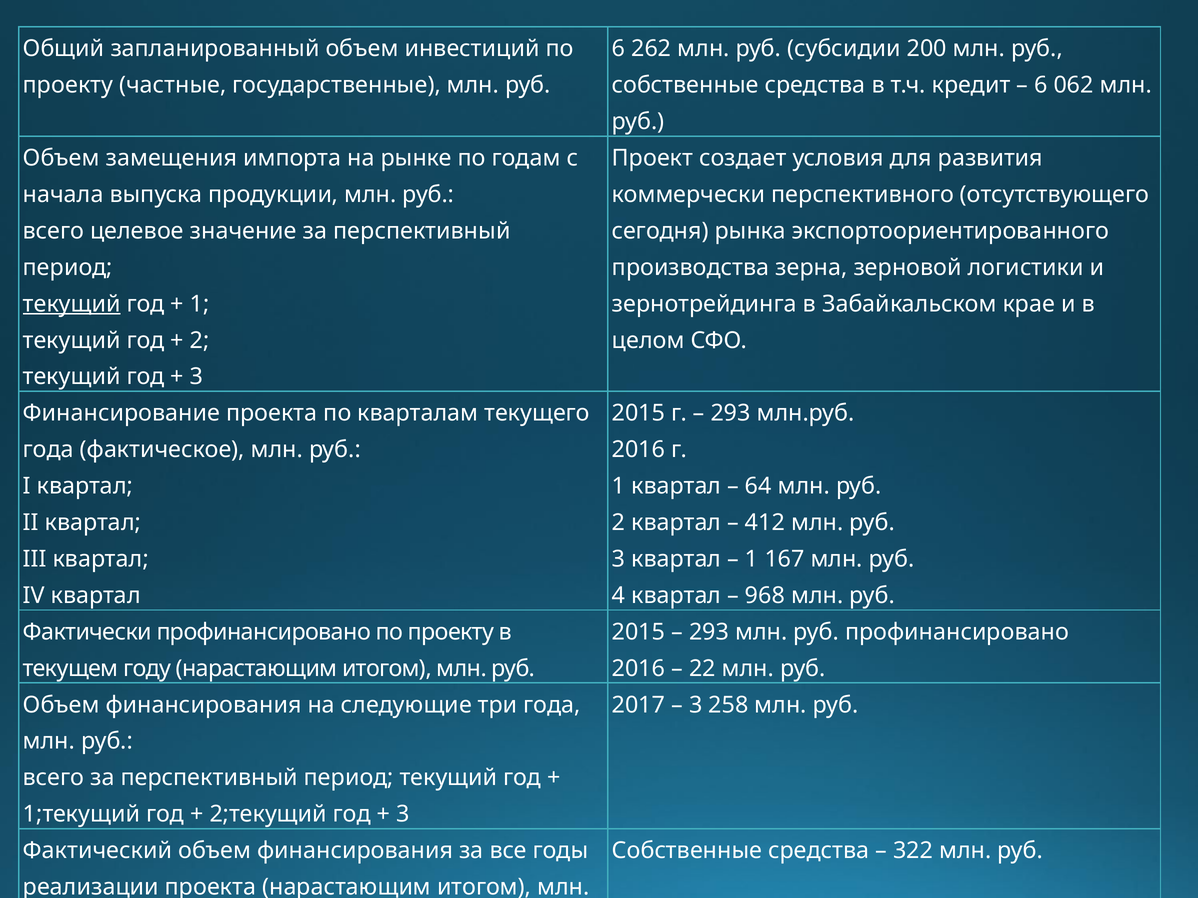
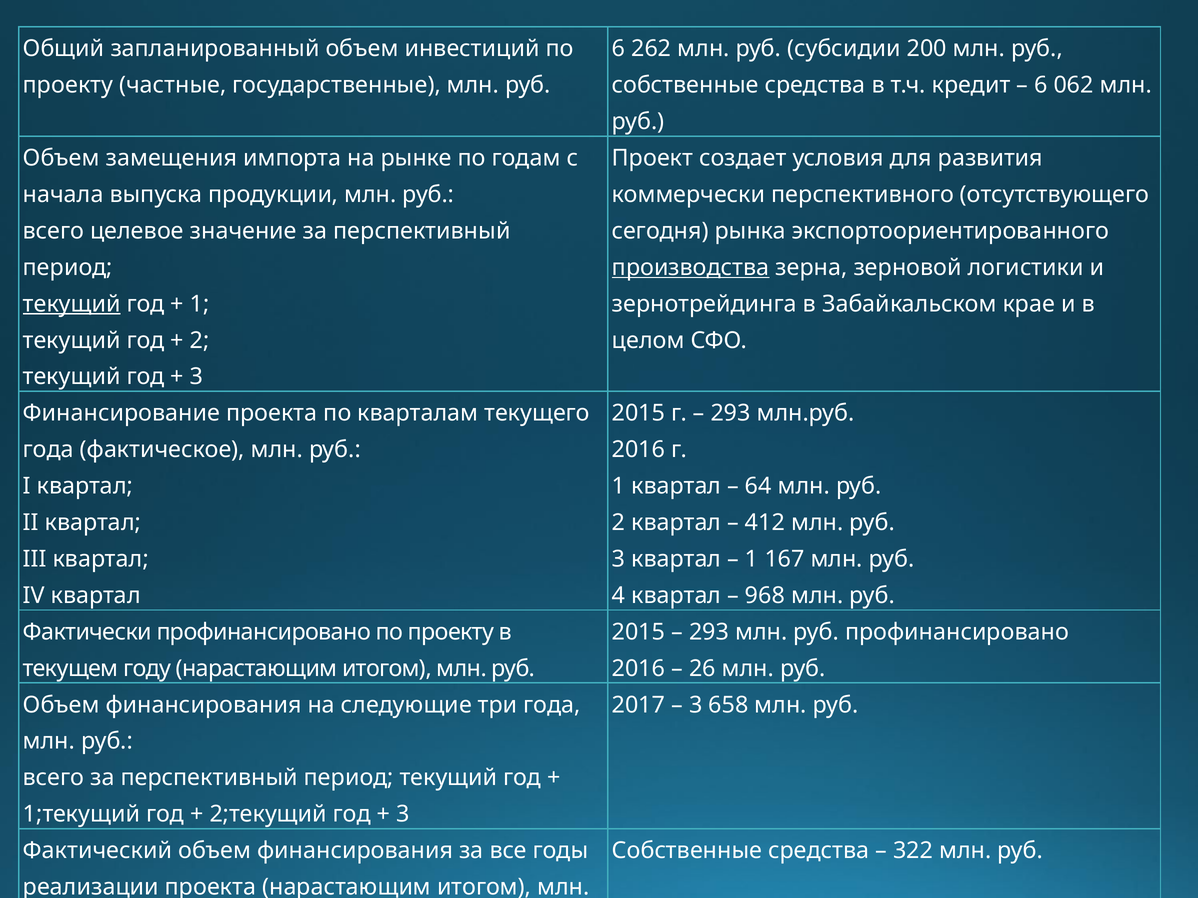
производства underline: none -> present
22: 22 -> 26
258: 258 -> 658
